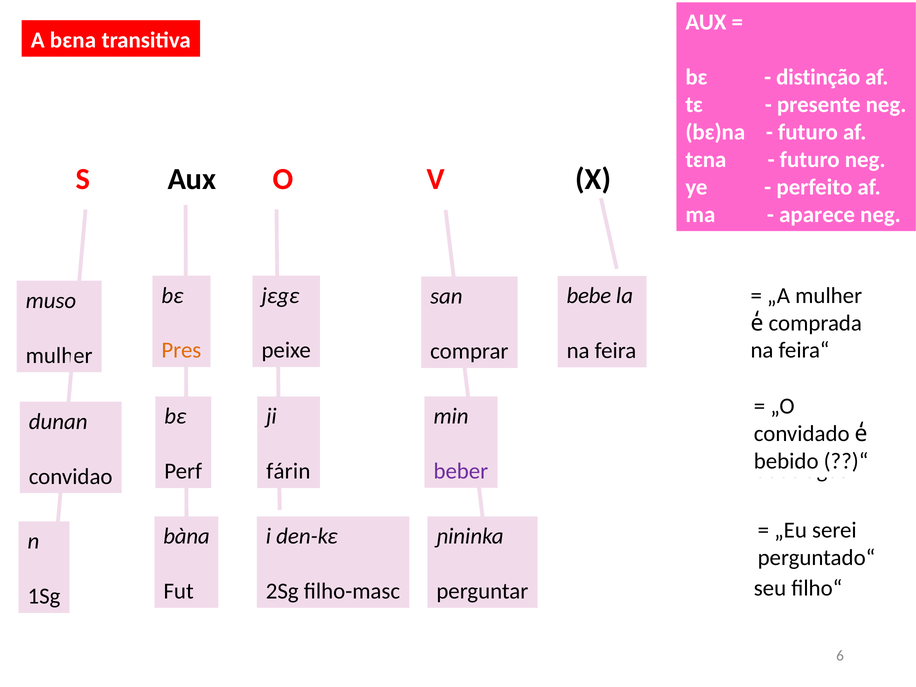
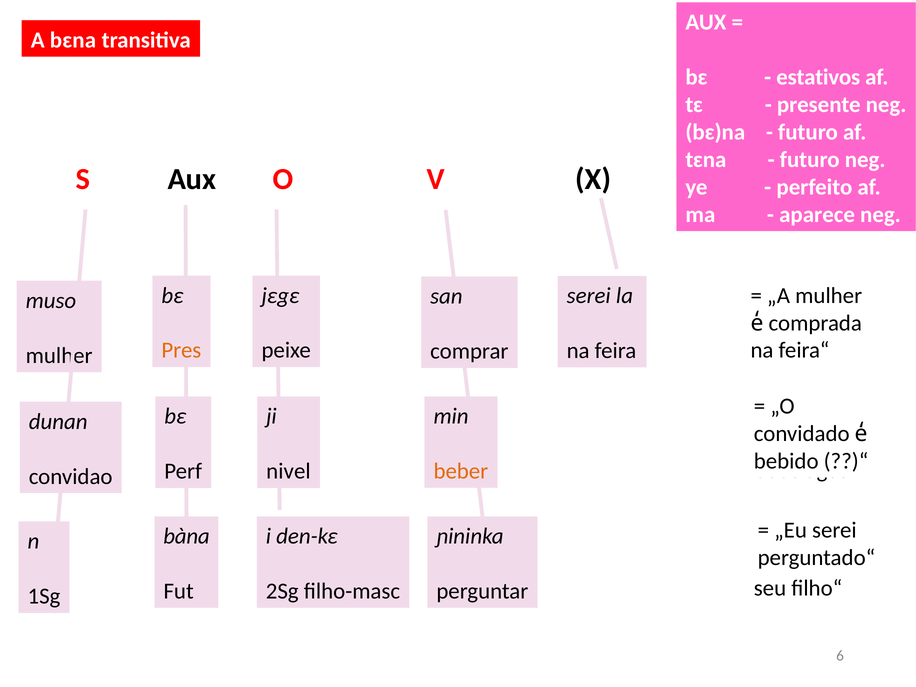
distinção: distinção -> estativos
bebe at (589, 296): bebe -> serei
beber colour: purple -> orange
fárin: fárin -> nivel
